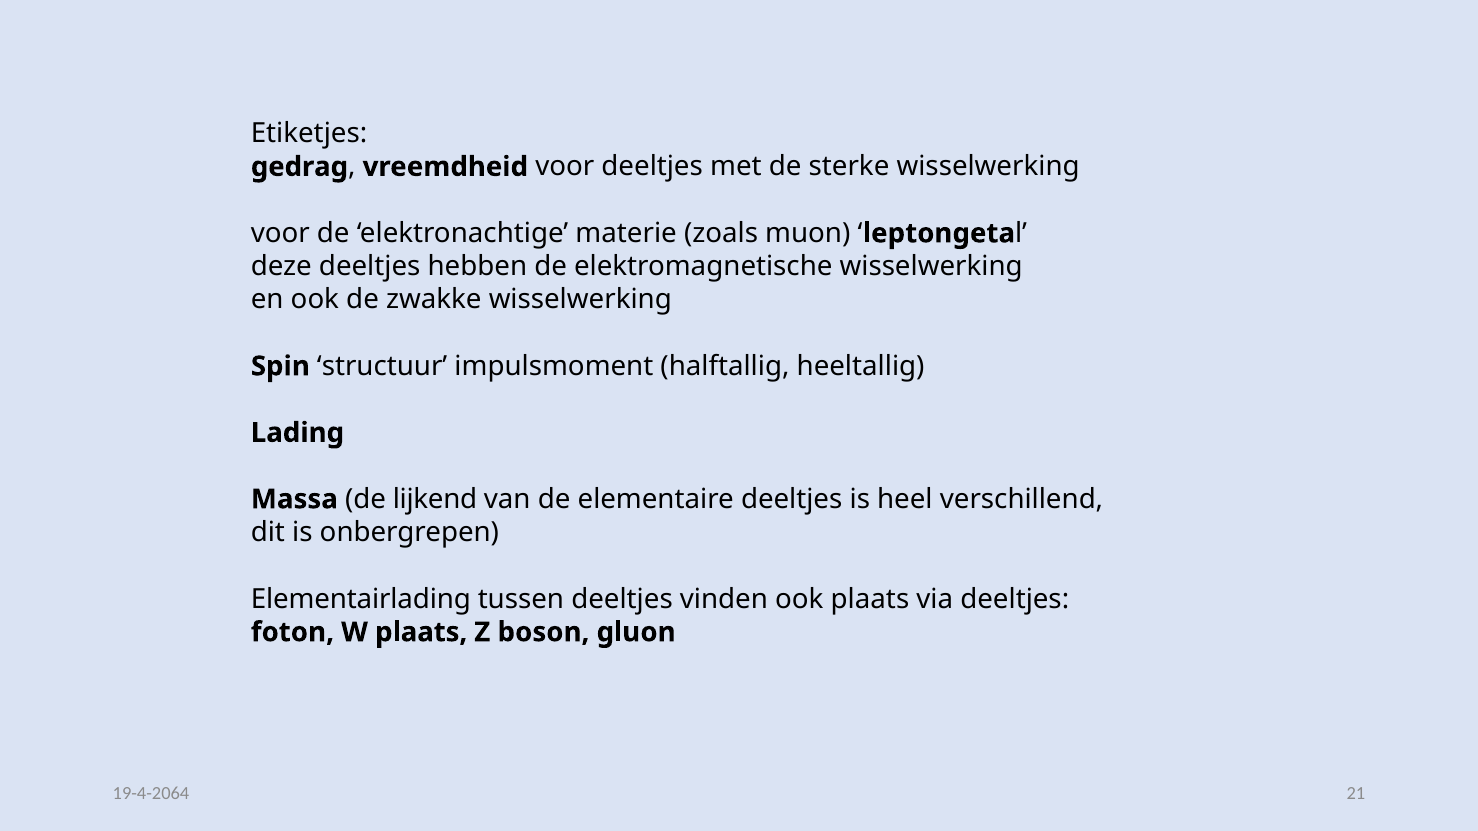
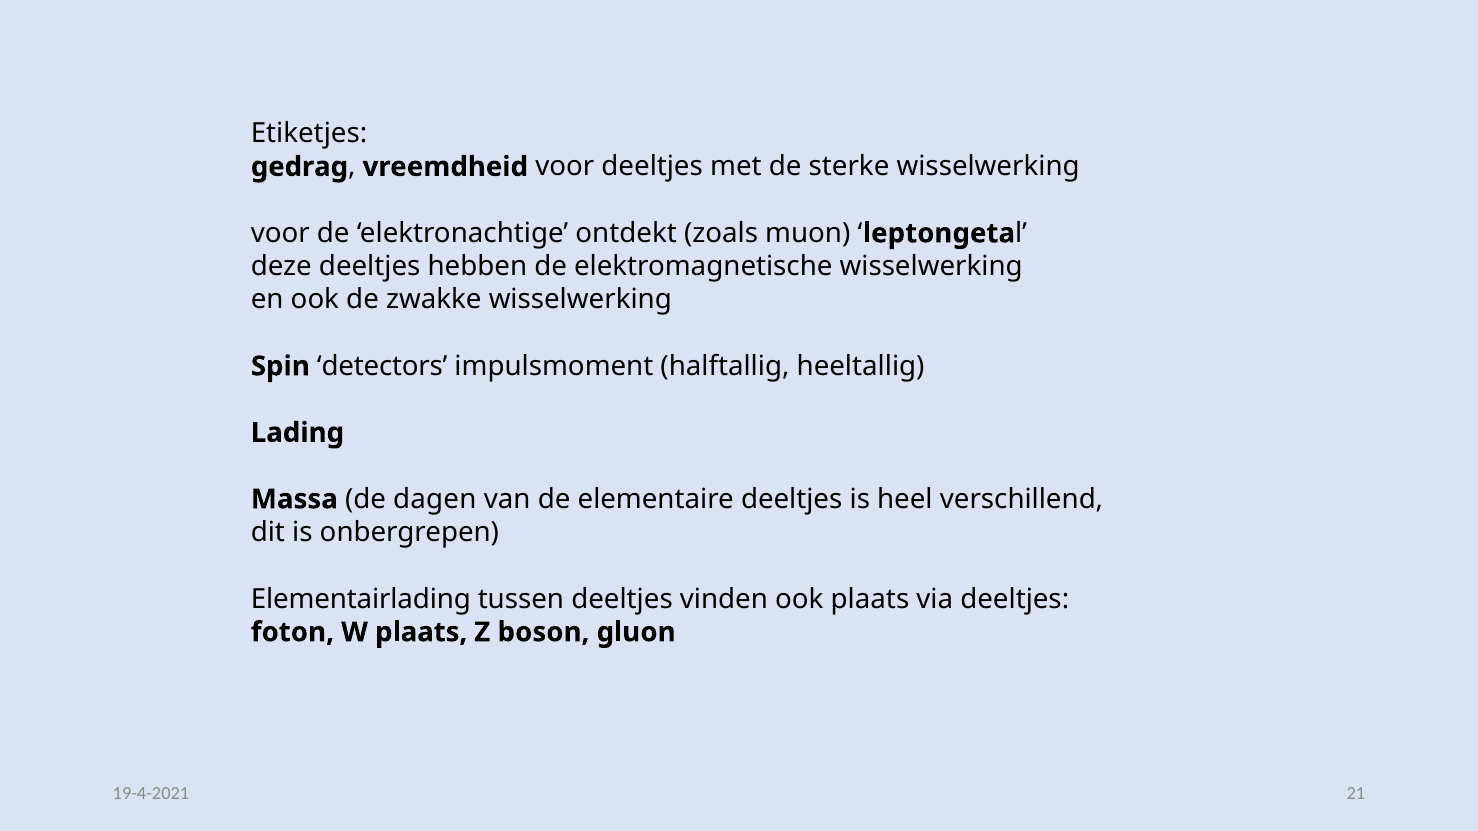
materie: materie -> ontdekt
structuur: structuur -> detectors
lijkend: lijkend -> dagen
19-4-2064: 19-4-2064 -> 19-4-2021
